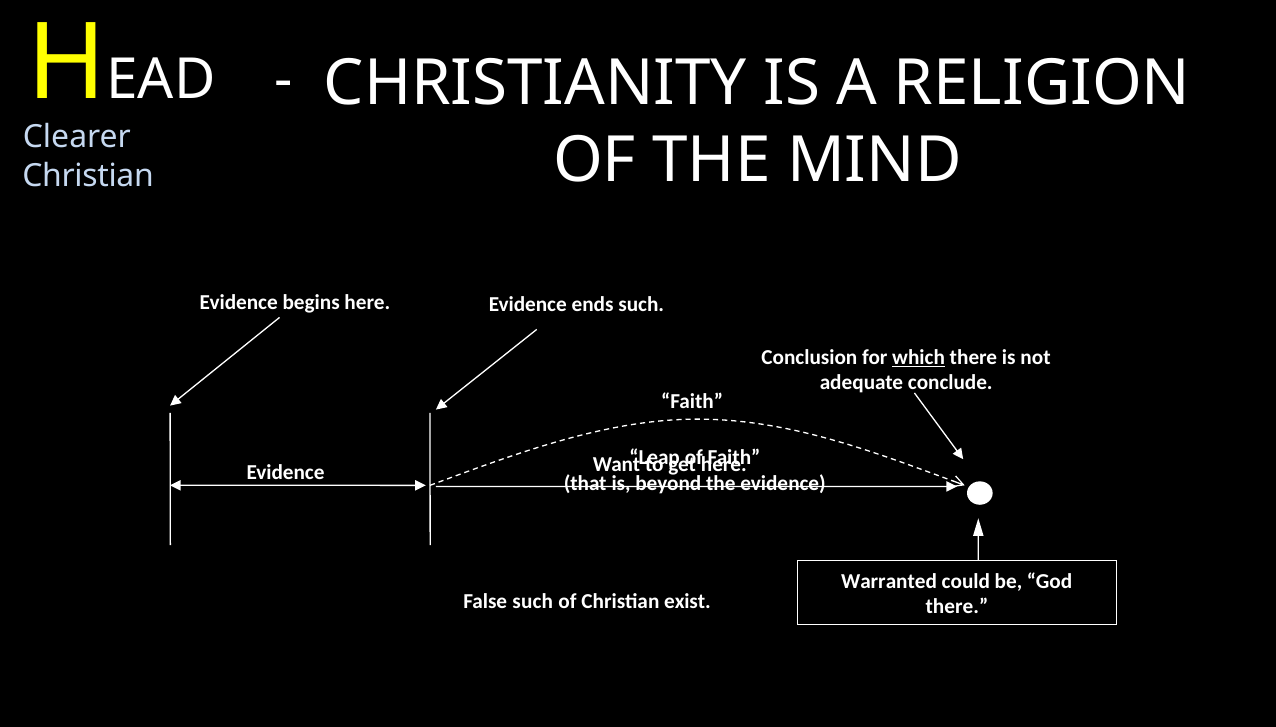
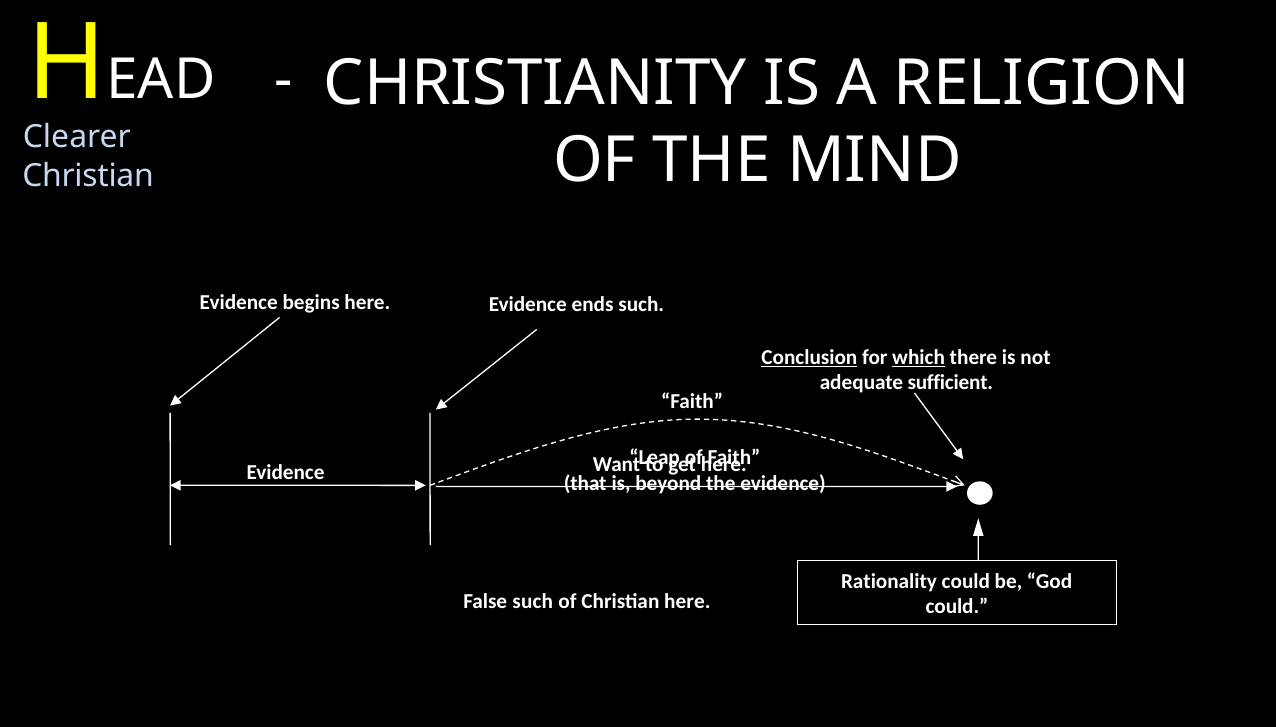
Conclusion underline: none -> present
conclude: conclude -> sufficient
Warranted: Warranted -> Rationality
Christian exist: exist -> here
there at (957, 607): there -> could
